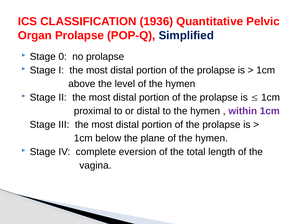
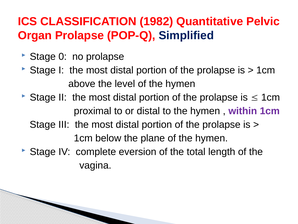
1936: 1936 -> 1982
